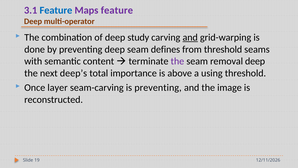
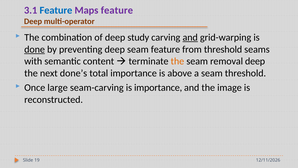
done underline: none -> present
seam defines: defines -> feature
the at (177, 61) colour: purple -> orange
deep’s: deep’s -> done’s
a using: using -> seam
layer: layer -> large
is preventing: preventing -> importance
